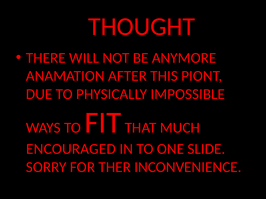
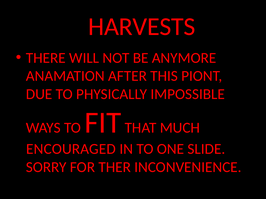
THOUGHT: THOUGHT -> HARVESTS
